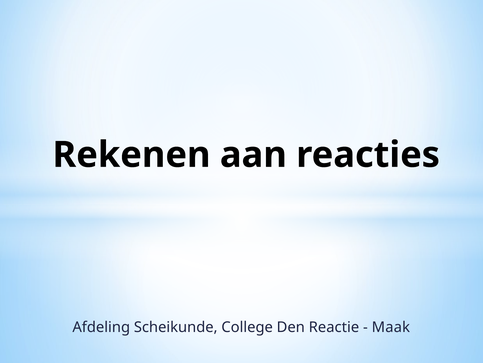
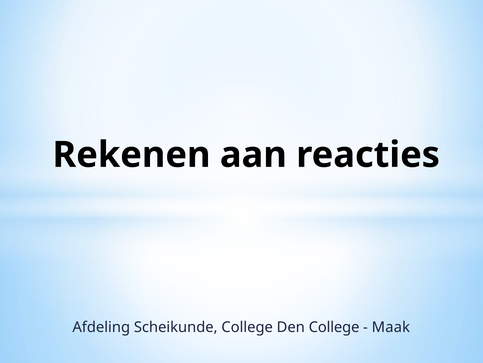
Den Reactie: Reactie -> College
